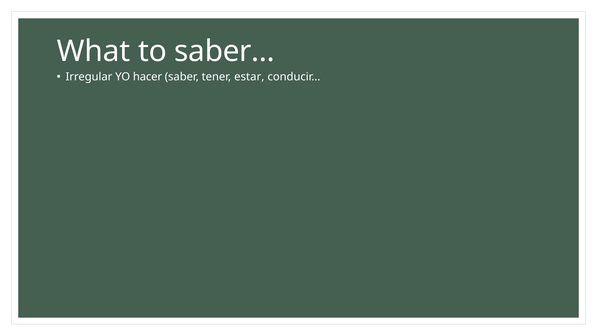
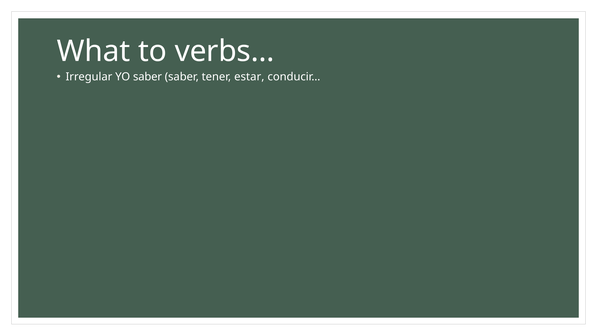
saber…: saber… -> verbs…
YO hacer: hacer -> saber
